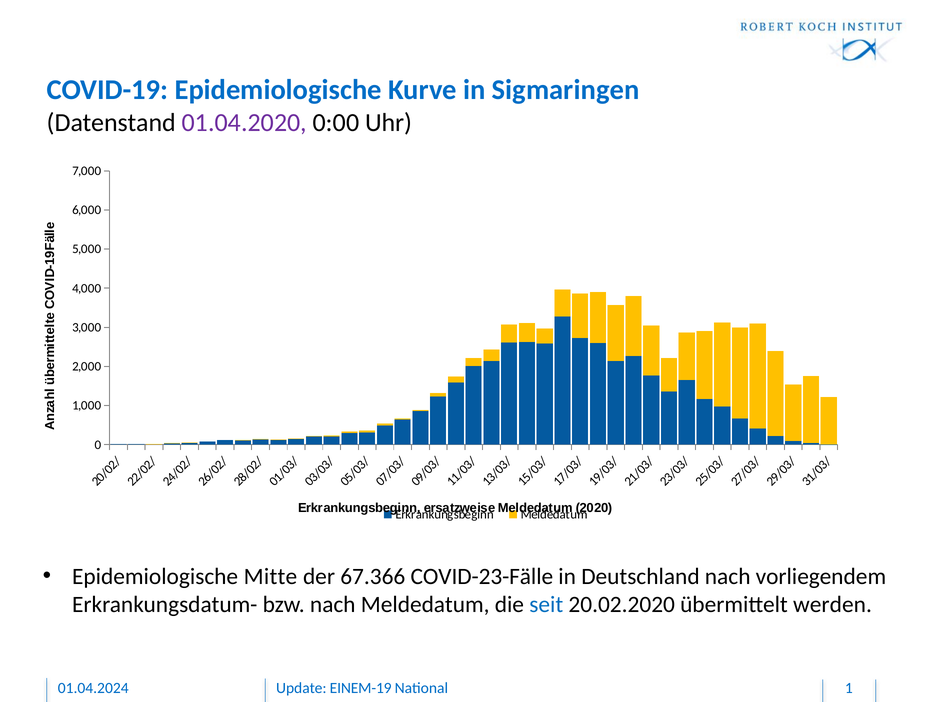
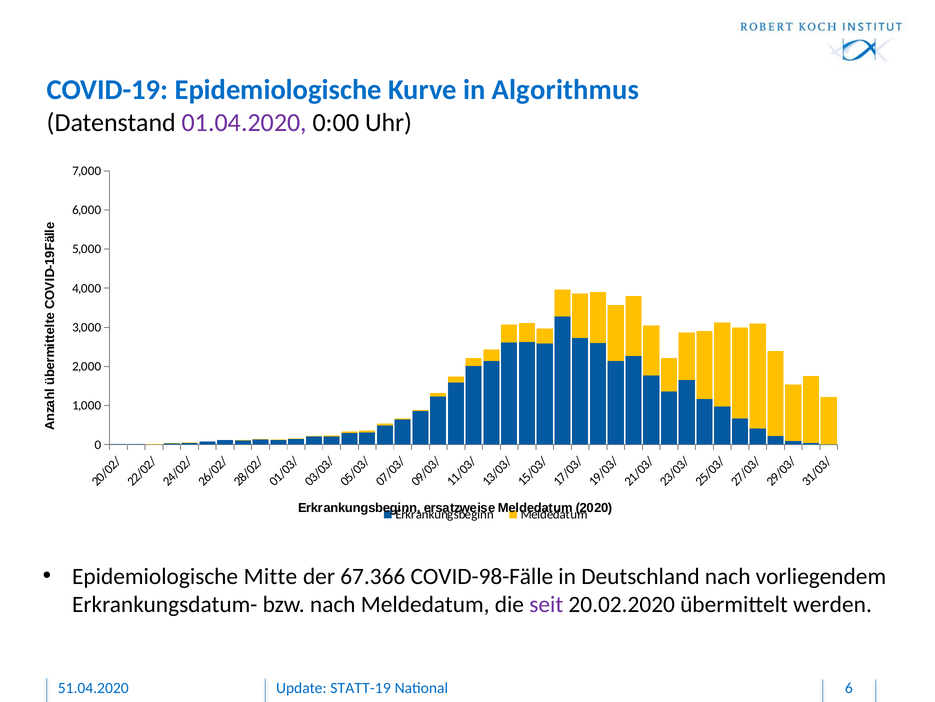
Sigmaringen: Sigmaringen -> Algorithmus
COVID-23-Fälle: COVID-23-Fälle -> COVID-98-Fälle
seit colour: blue -> purple
01.04.2024: 01.04.2024 -> 51.04.2020
EINEM-19: EINEM-19 -> STATT-19
National 1: 1 -> 6
